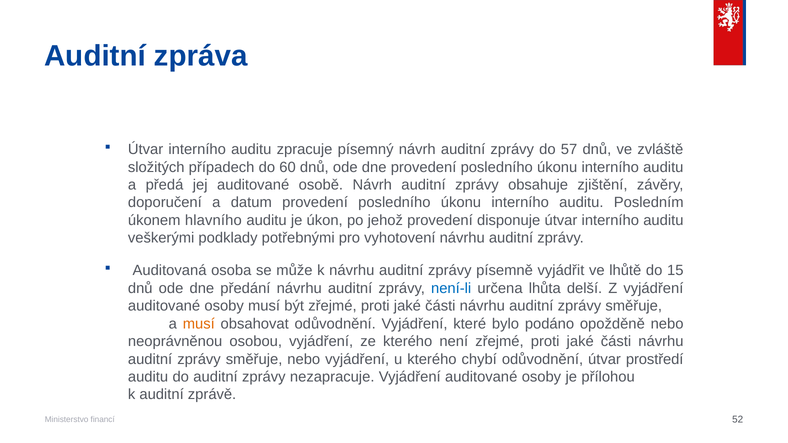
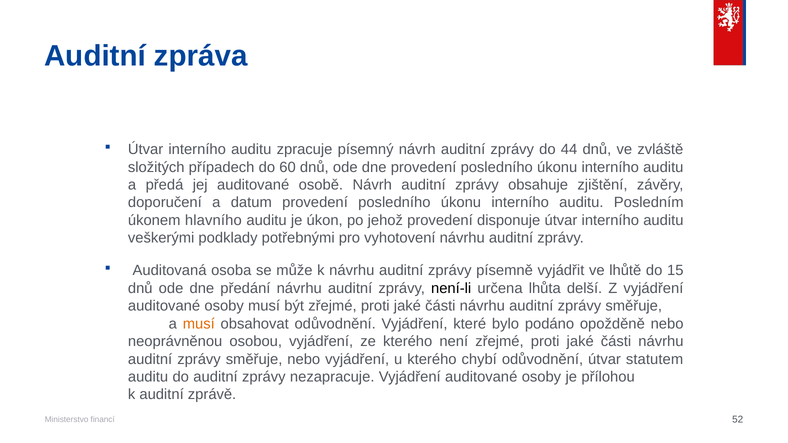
57: 57 -> 44
není-li colour: blue -> black
prostředí: prostředí -> statutem
